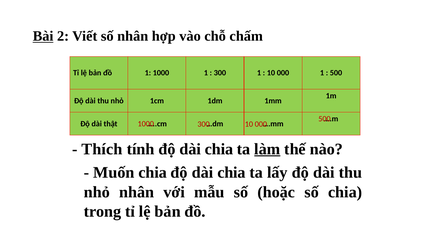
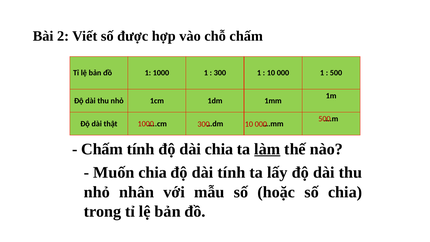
Bài underline: present -> none
số nhân: nhân -> được
Thích at (102, 149): Thích -> Chấm
chia at (232, 173): chia -> tính
